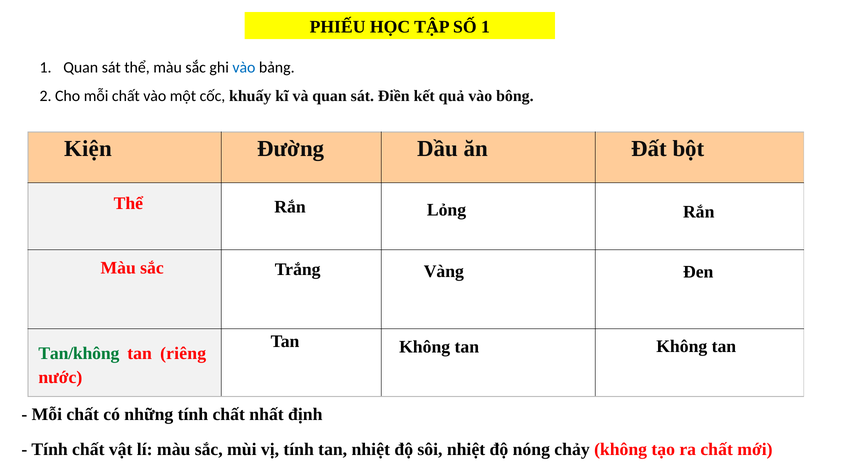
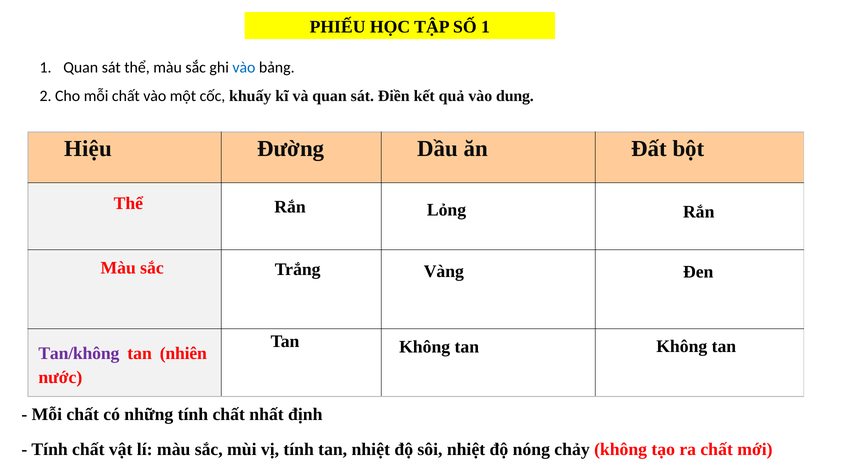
bông: bông -> dung
Kiện: Kiện -> Hiệu
Tan/không colour: green -> purple
riêng: riêng -> nhiên
